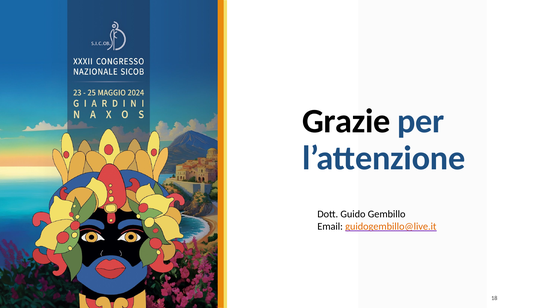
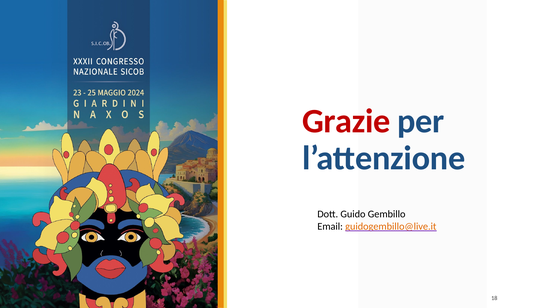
Grazie colour: black -> red
